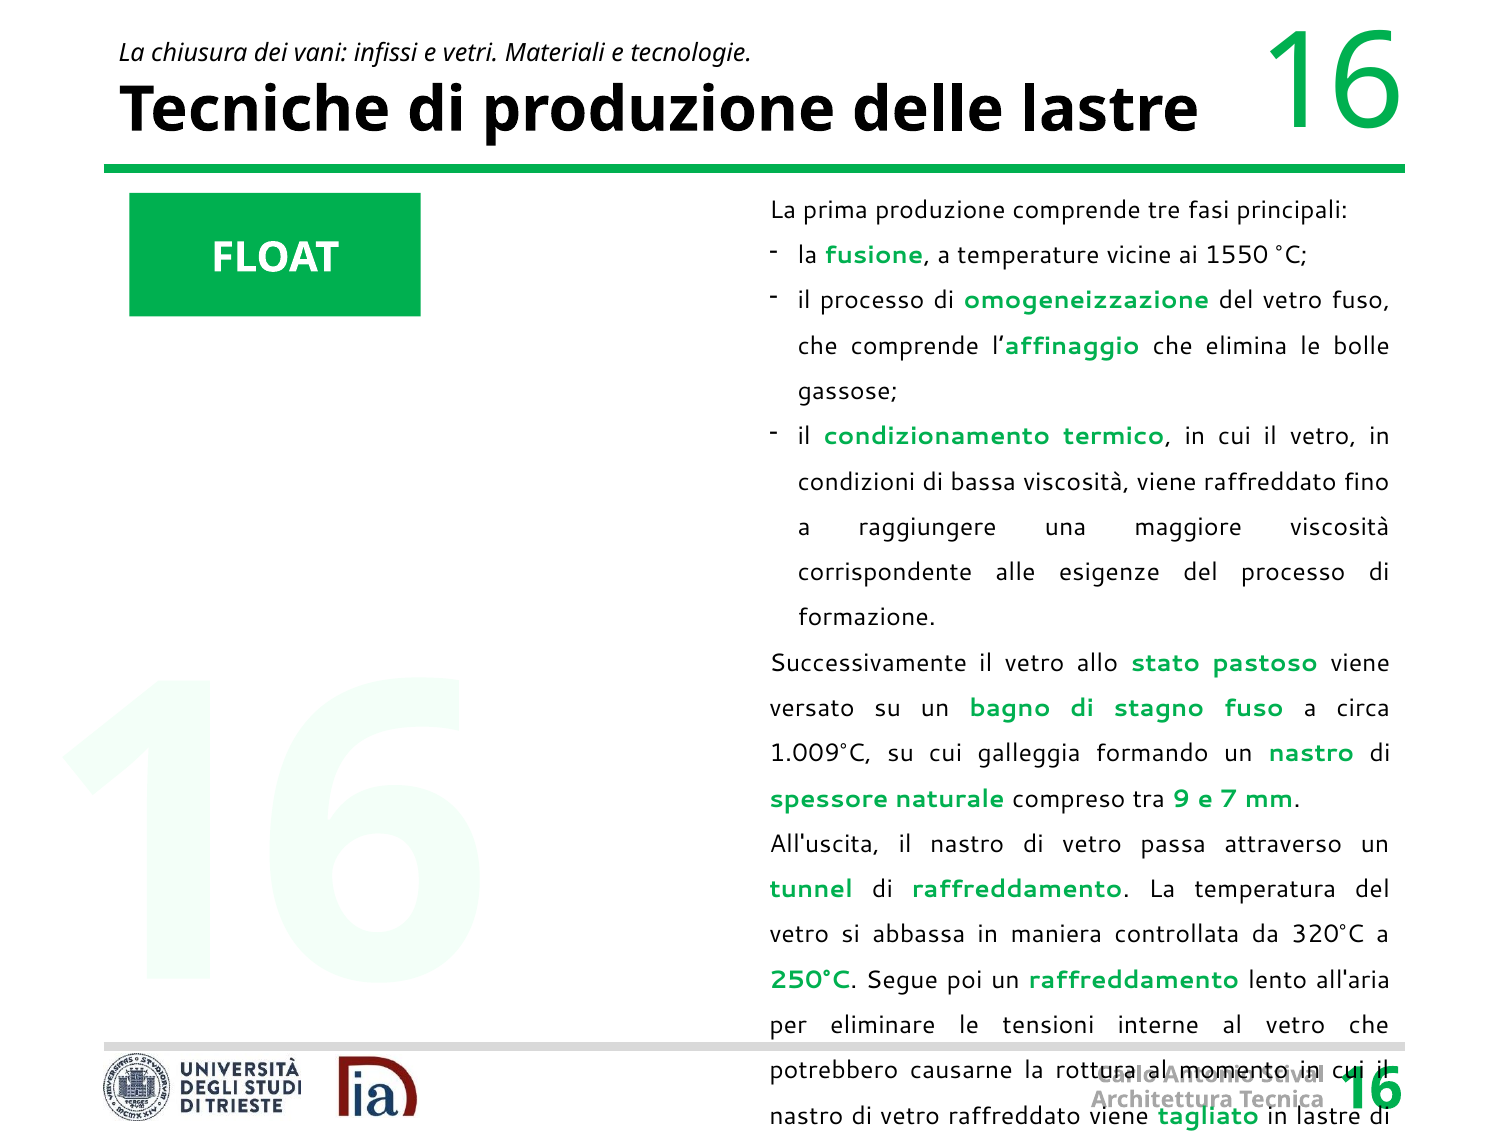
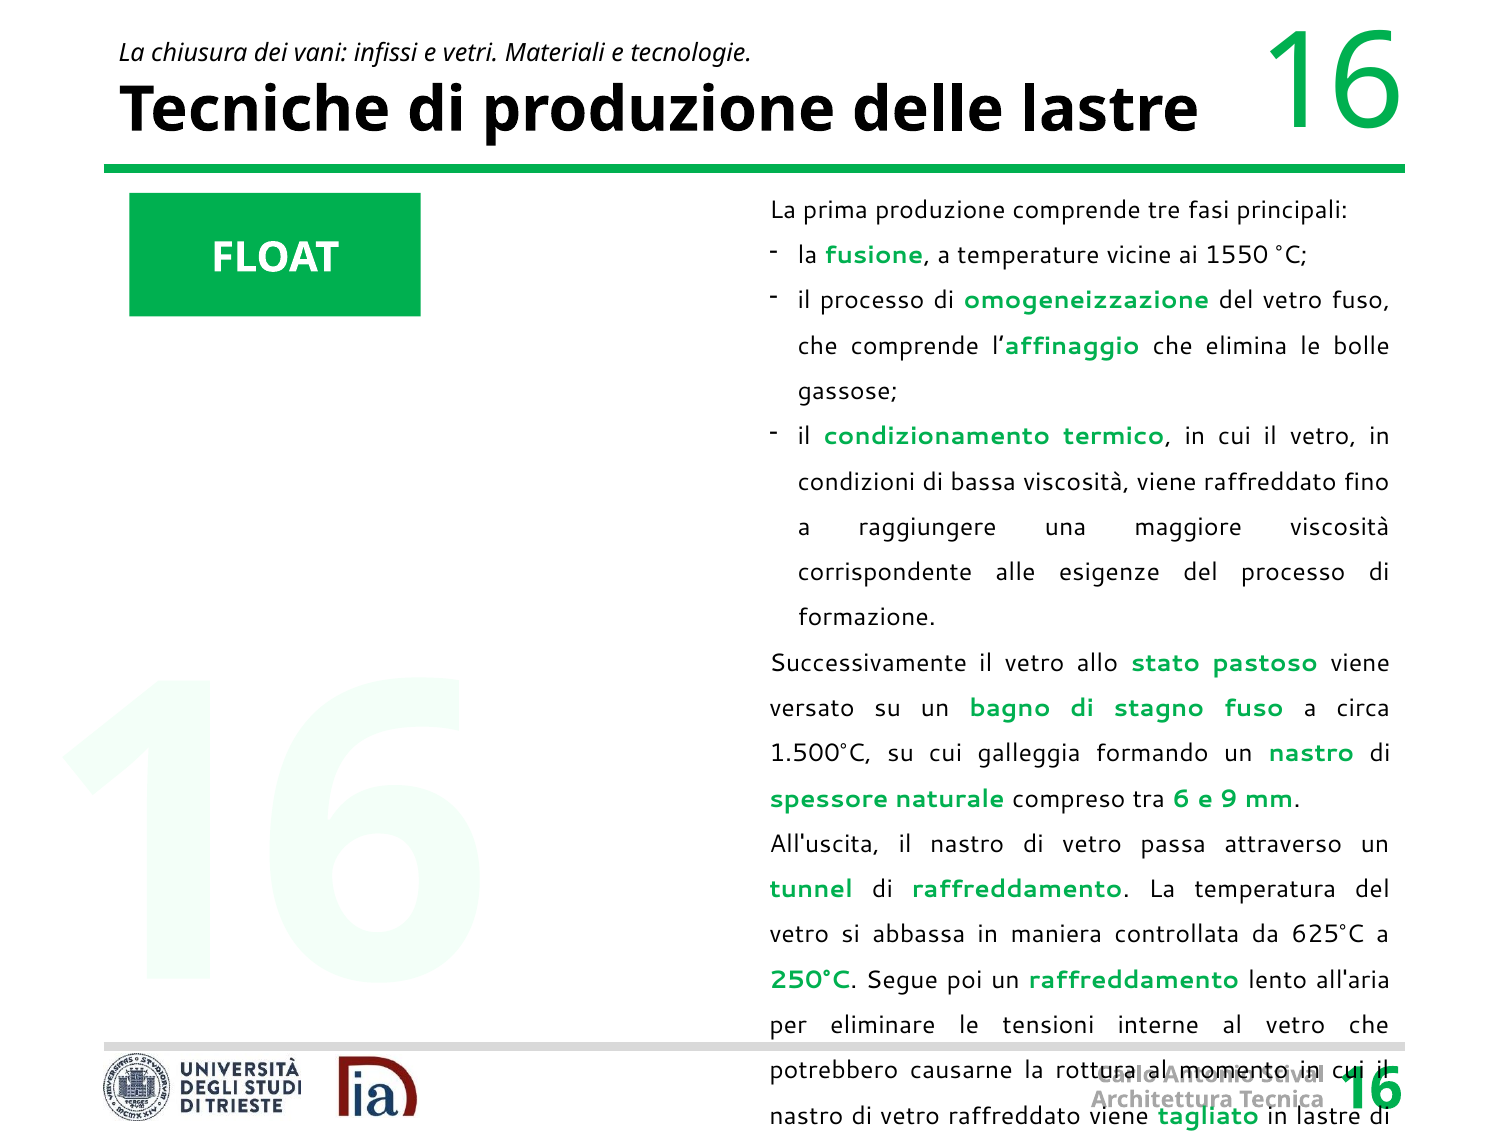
1.009°C: 1.009°C -> 1.500°C
9: 9 -> 6
7: 7 -> 9
320°C: 320°C -> 625°C
